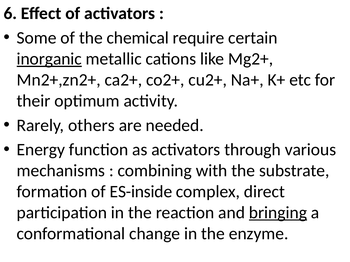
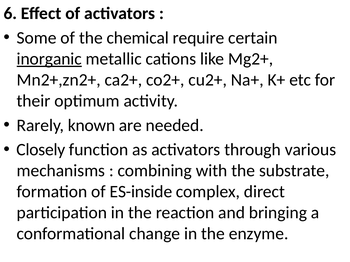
others: others -> known
Energy: Energy -> Closely
bringing underline: present -> none
